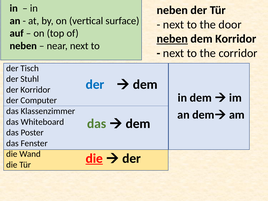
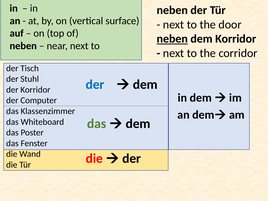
die at (94, 158) underline: present -> none
